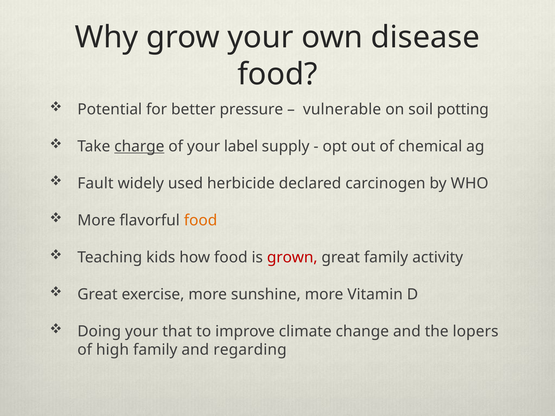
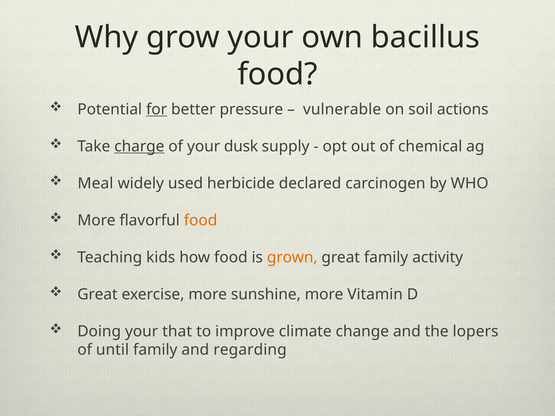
disease: disease -> bacillus
for underline: none -> present
potting: potting -> actions
label: label -> dusk
Fault: Fault -> Meal
grown colour: red -> orange
high: high -> until
